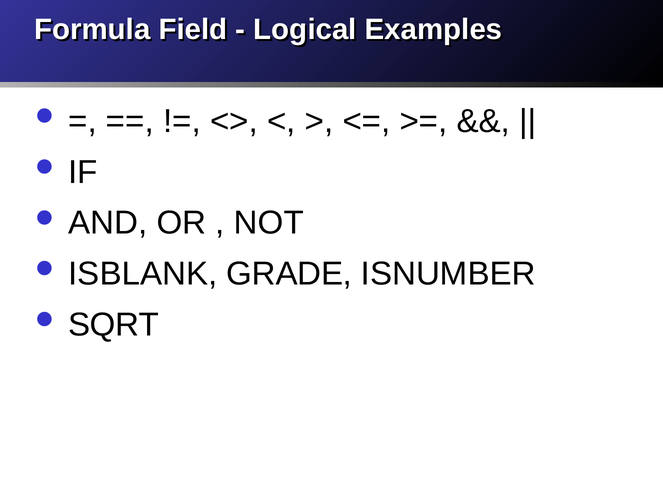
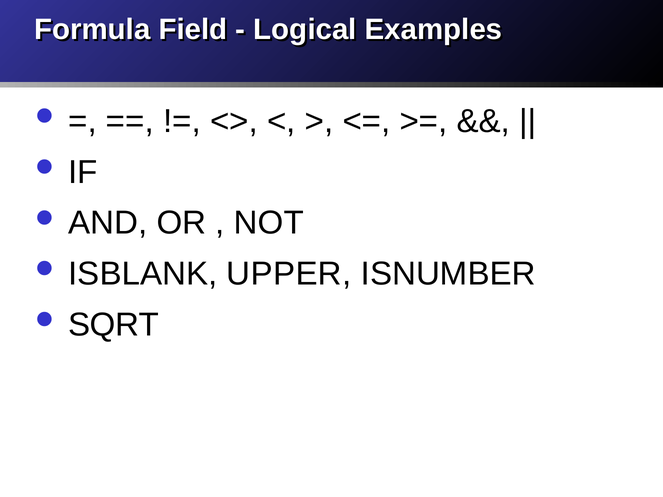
GRADE: GRADE -> UPPER
